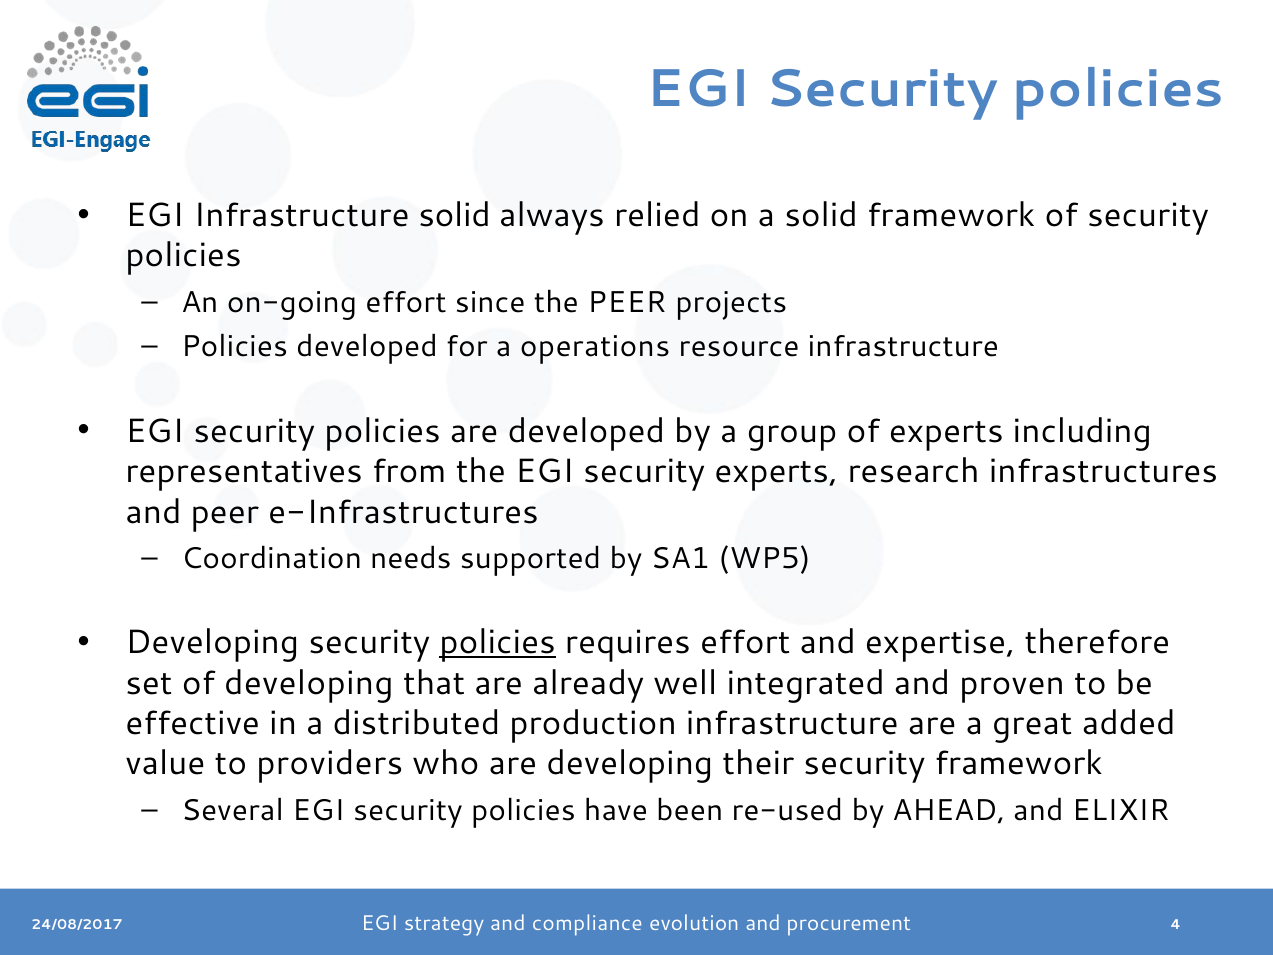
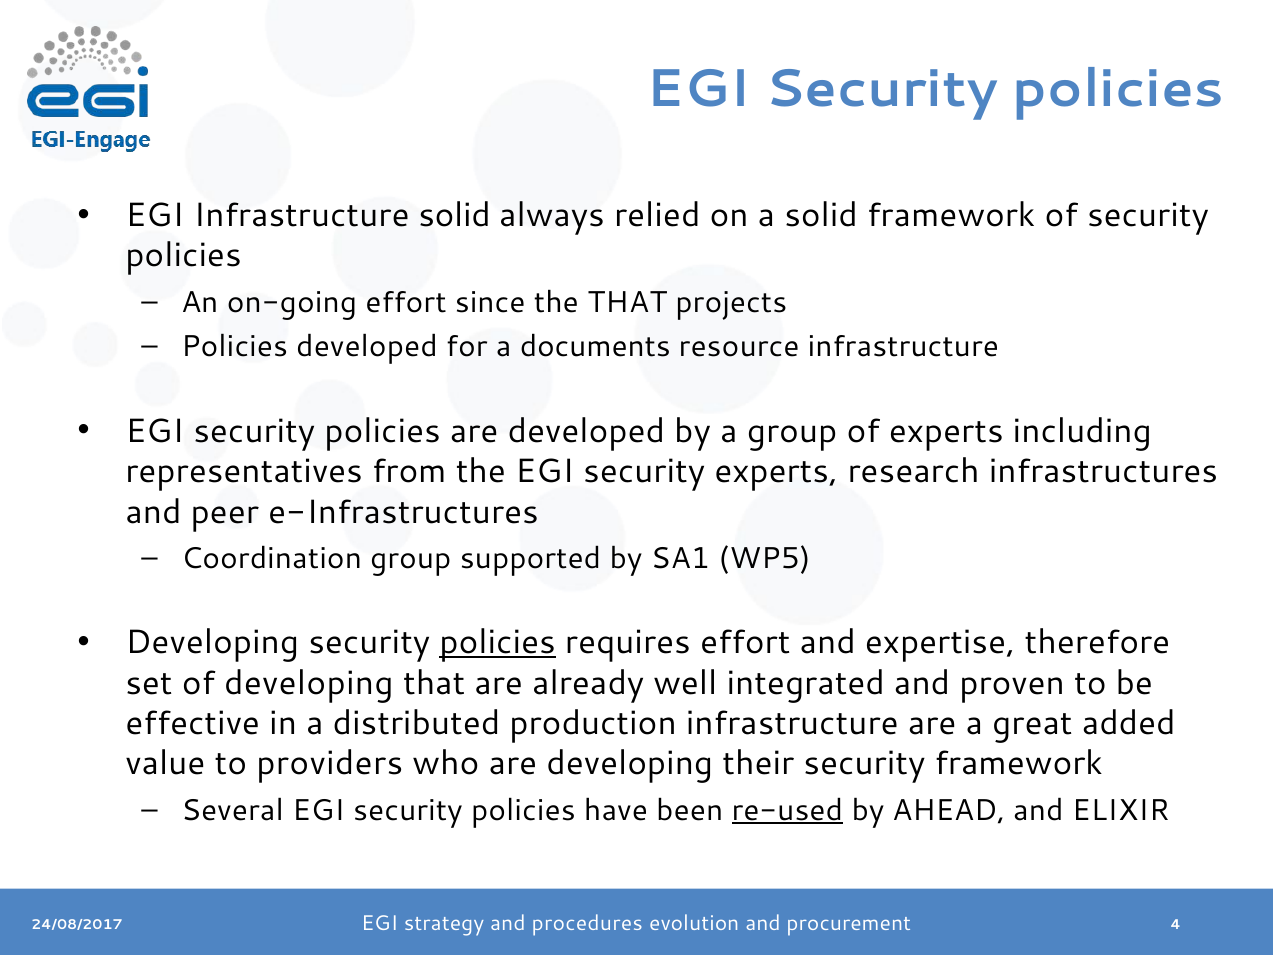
the PEER: PEER -> THAT
operations: operations -> documents
Coordination needs: needs -> group
re-used underline: none -> present
compliance: compliance -> procedures
